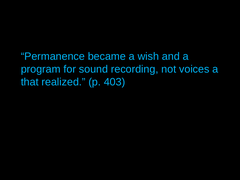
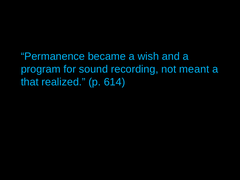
voices: voices -> meant
403: 403 -> 614
